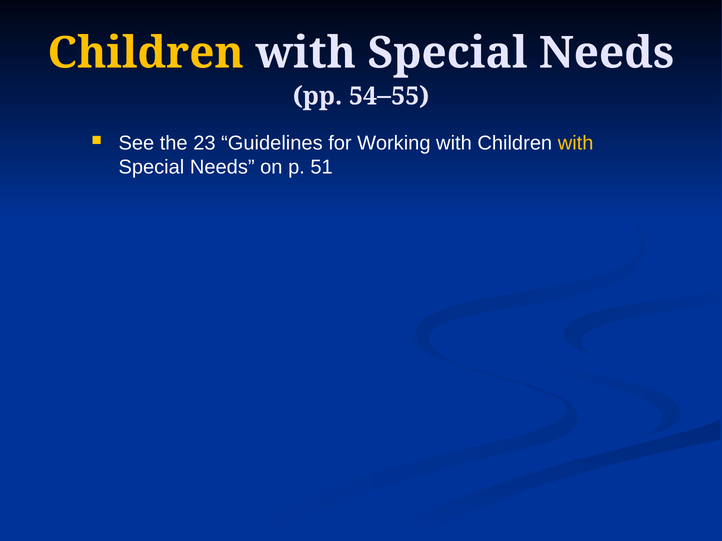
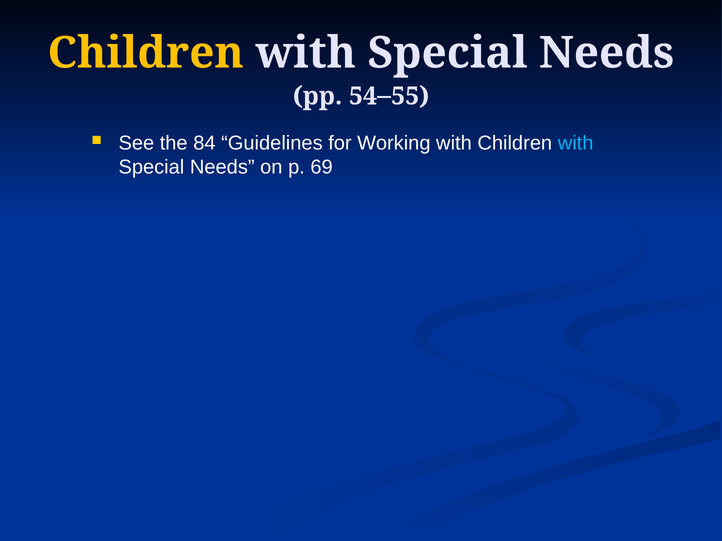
23: 23 -> 84
with at (576, 143) colour: yellow -> light blue
51: 51 -> 69
